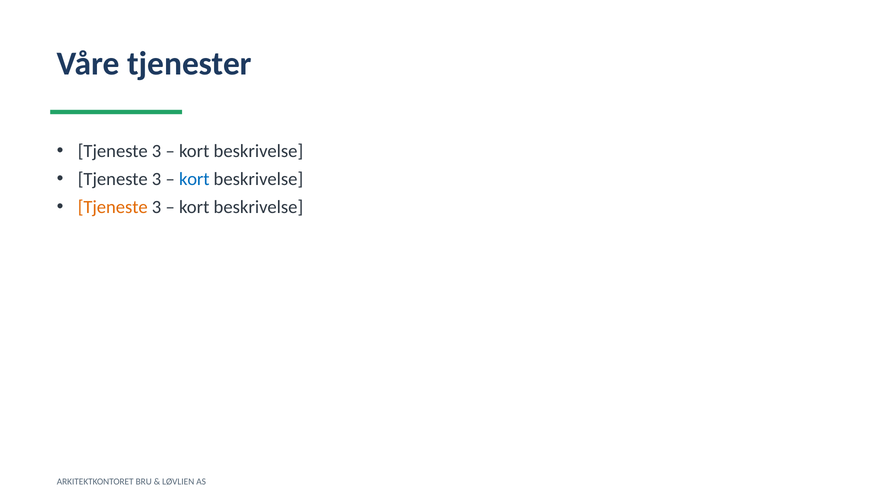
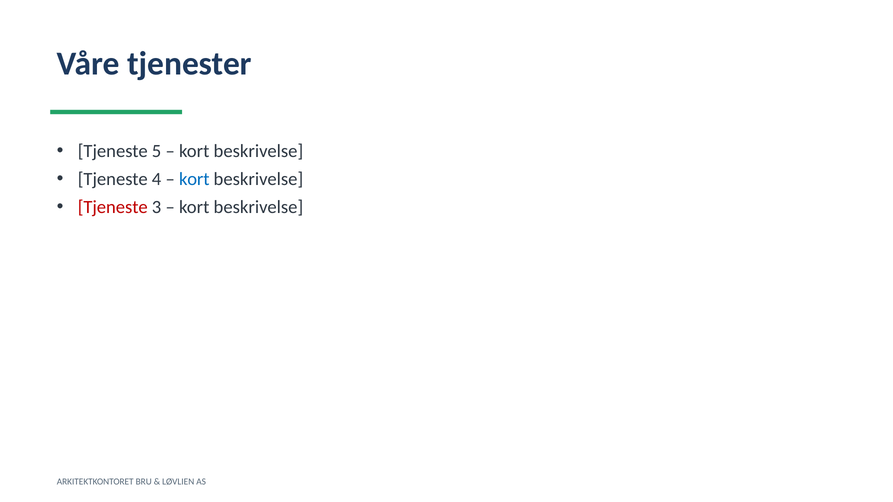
3 at (157, 151): 3 -> 5
3 at (157, 179): 3 -> 4
Tjeneste at (113, 207) colour: orange -> red
